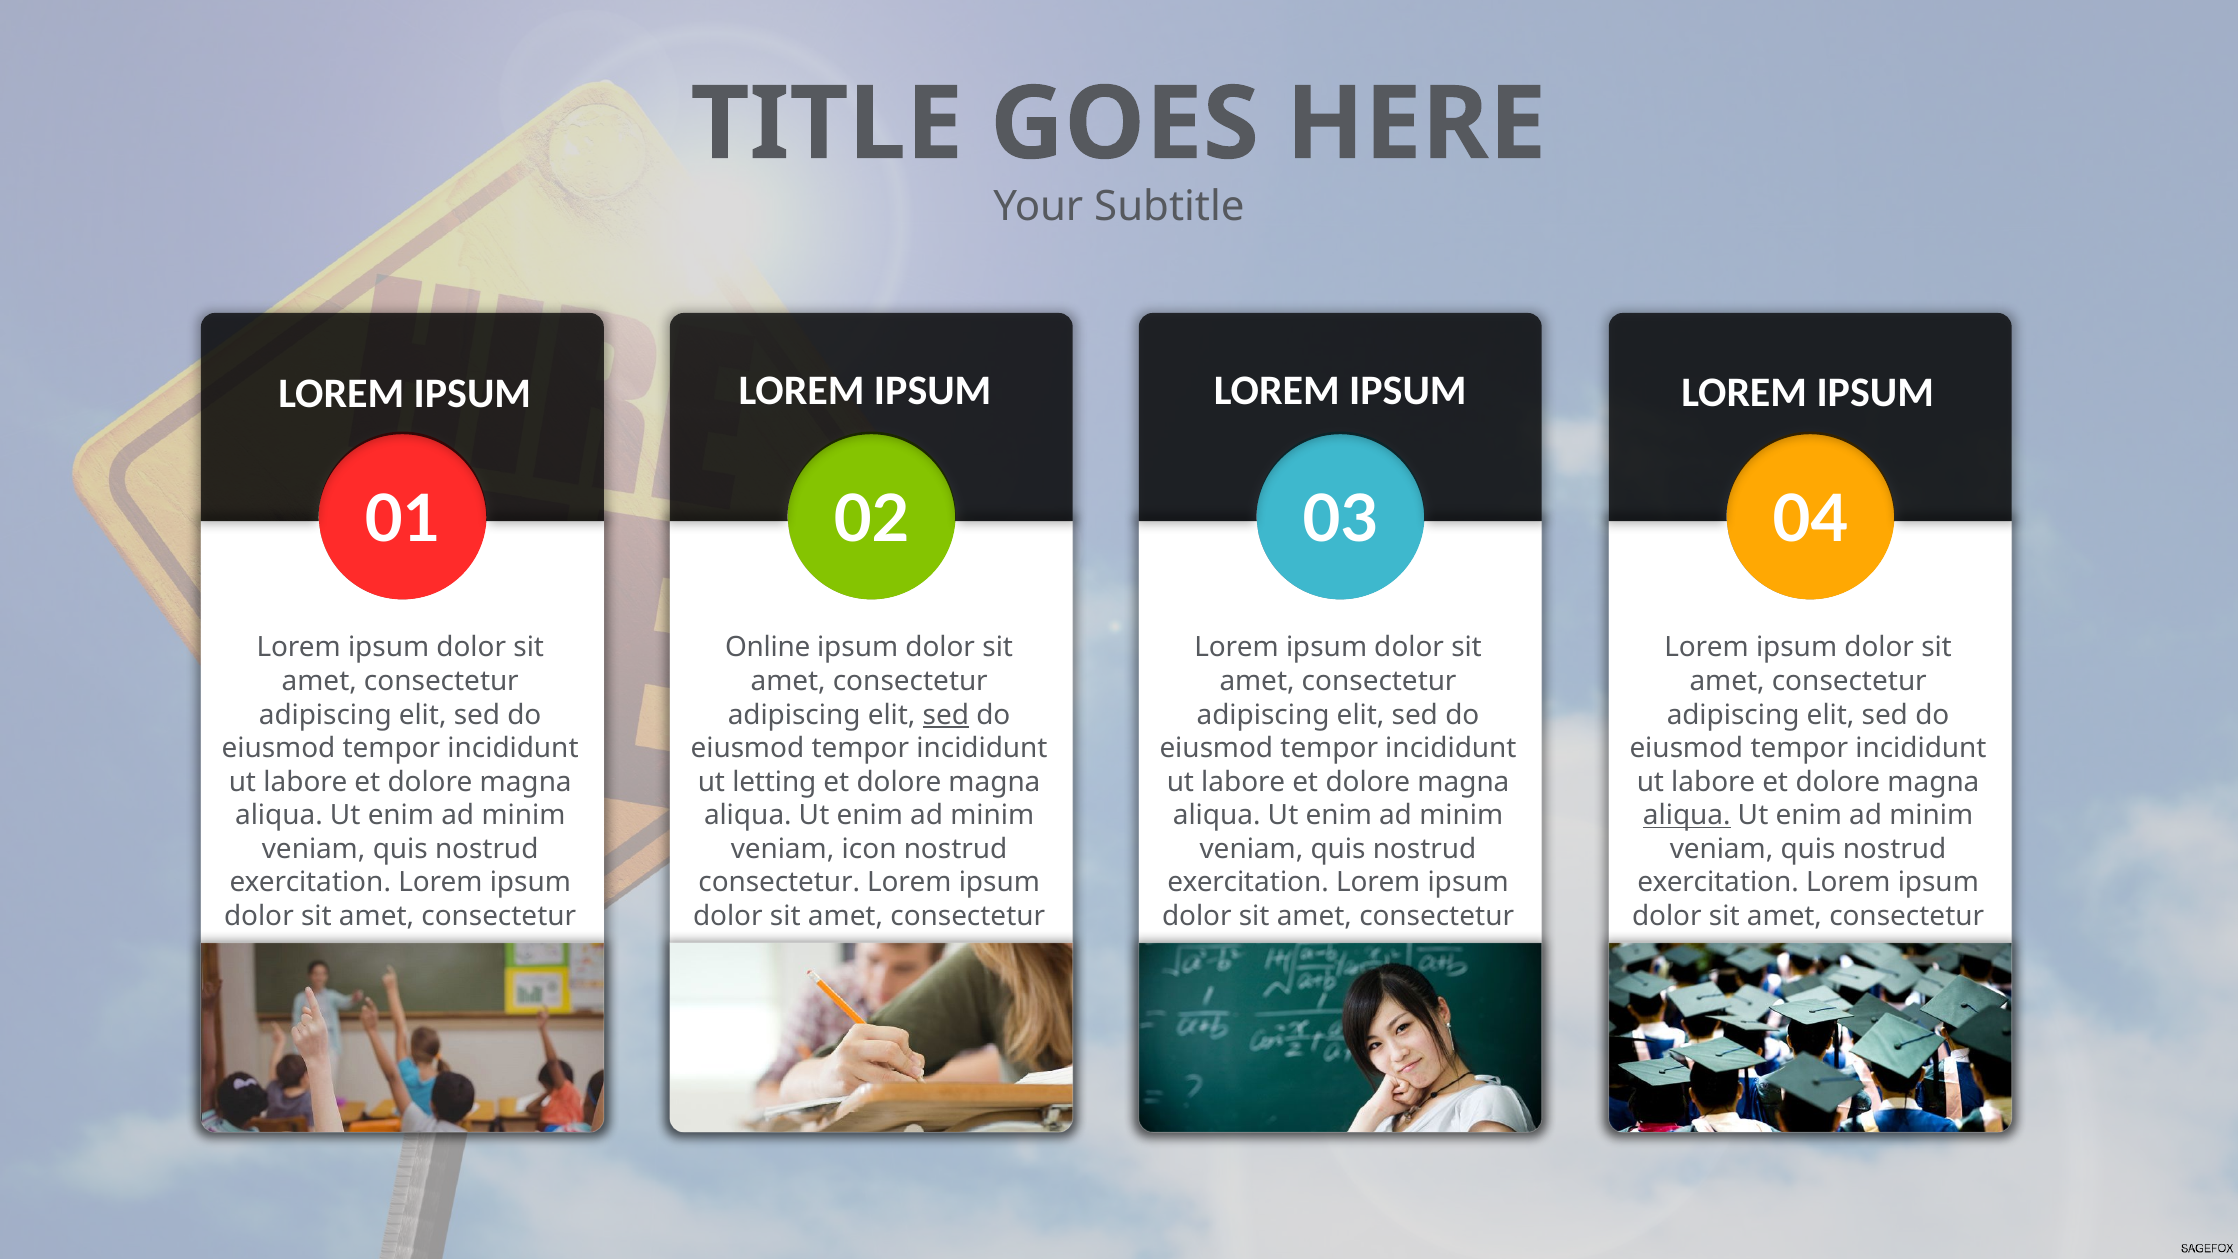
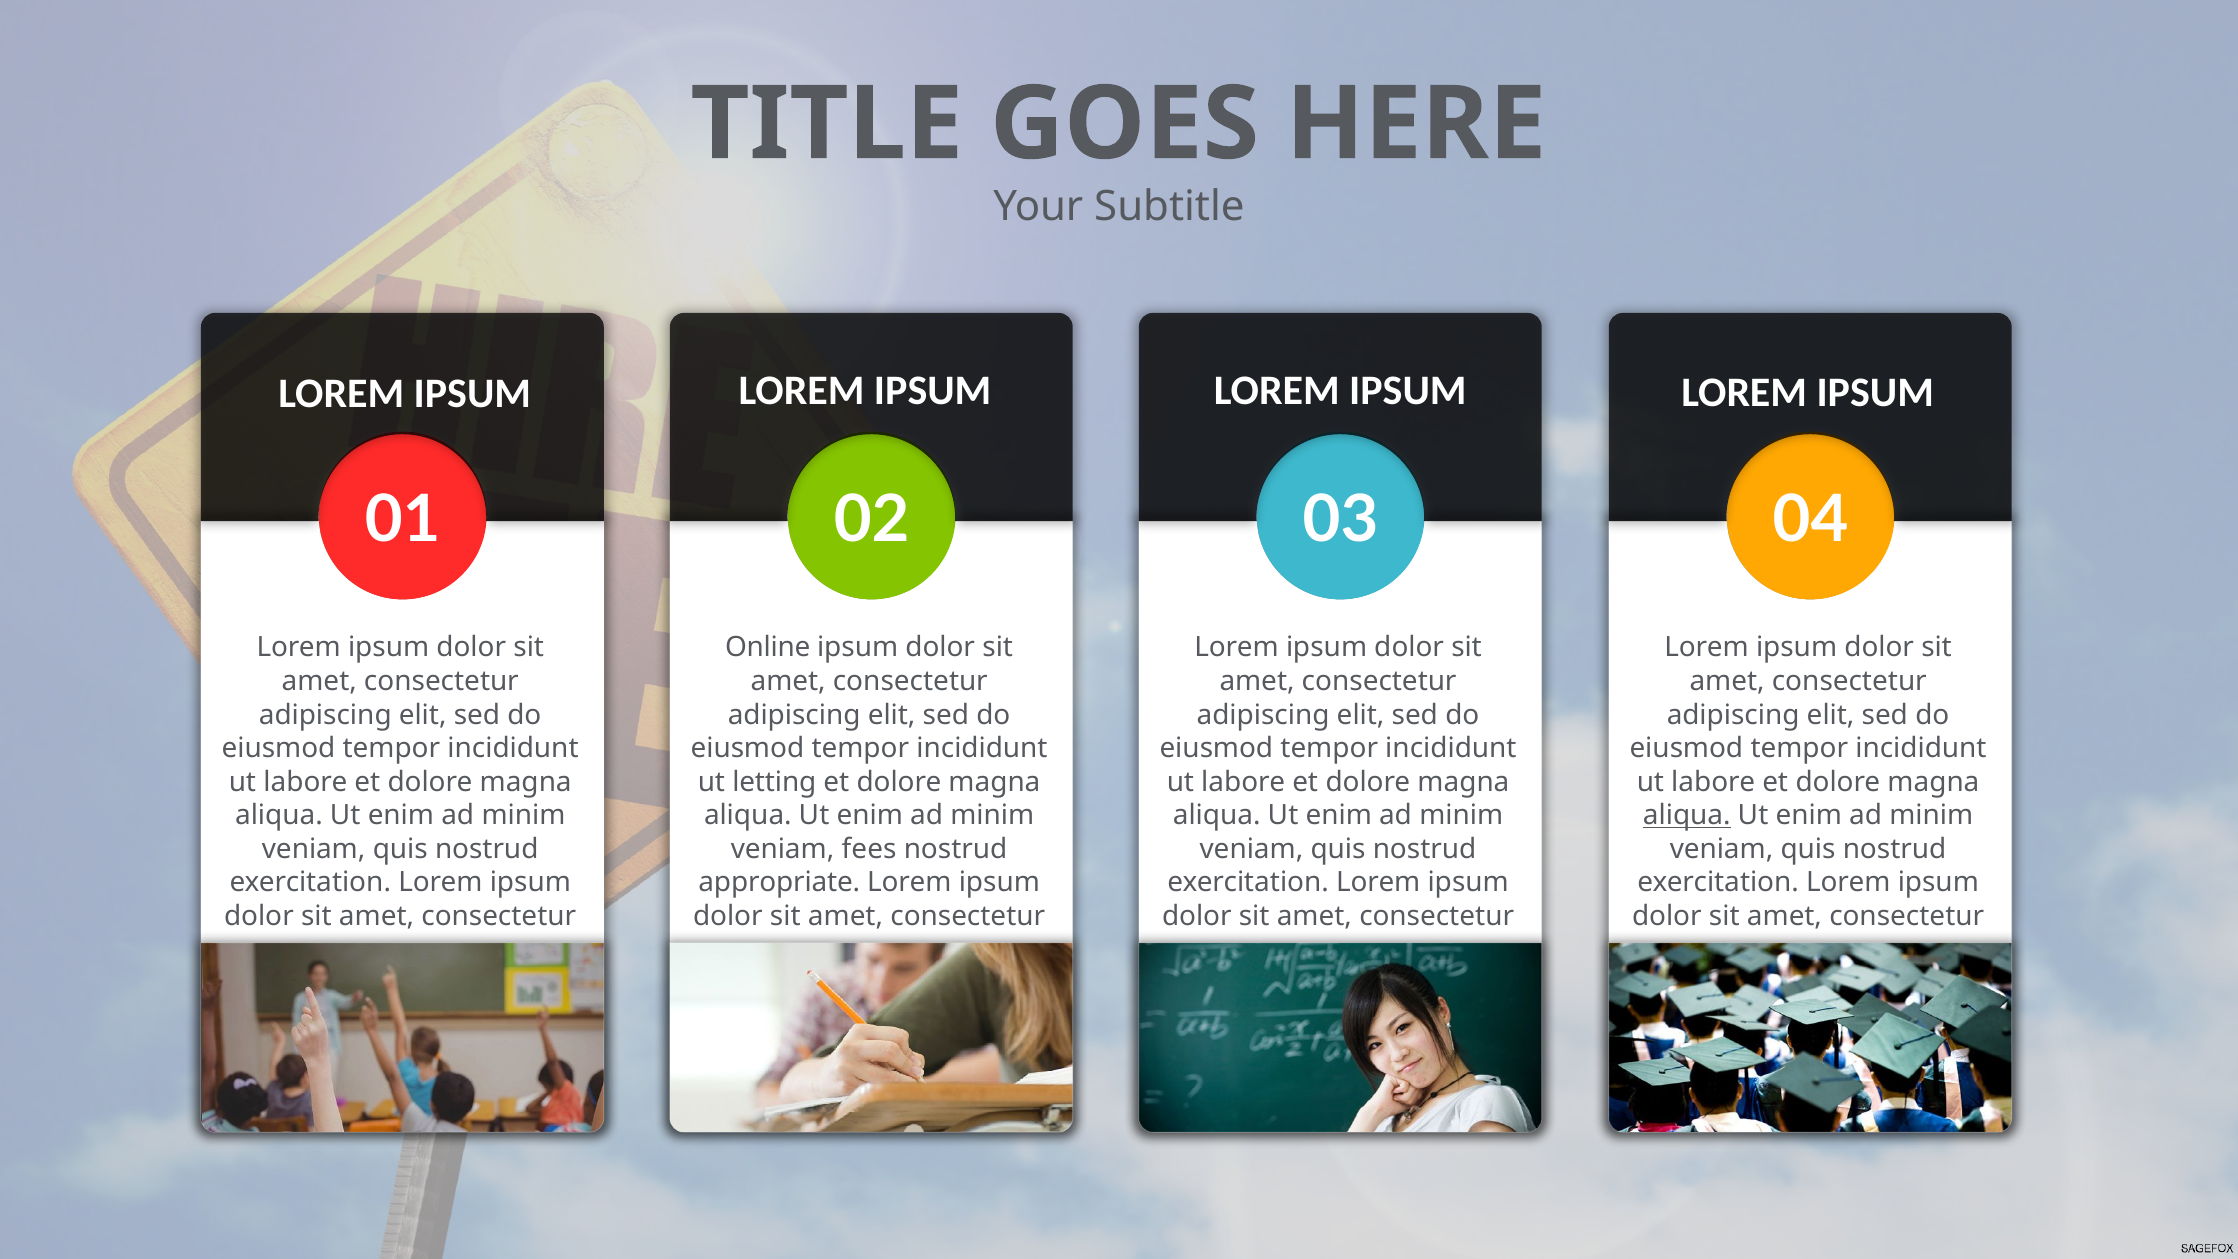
sed at (946, 715) underline: present -> none
icon: icon -> fees
consectetur at (779, 883): consectetur -> appropriate
